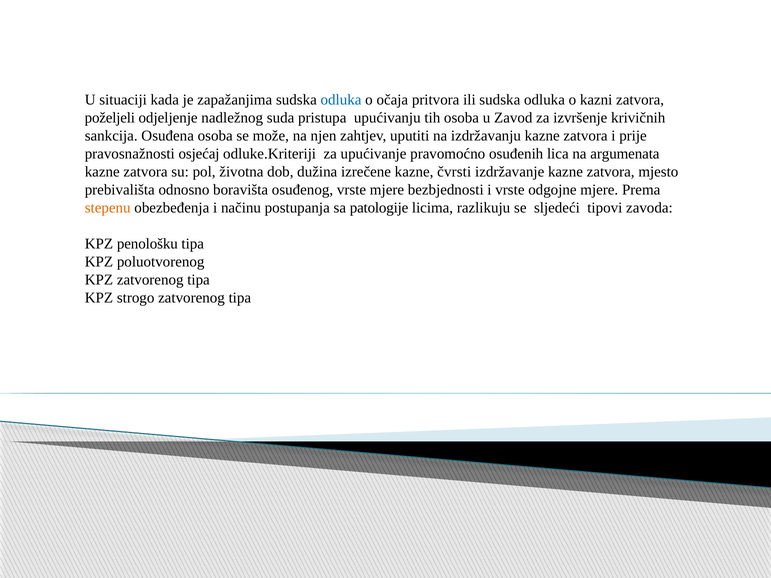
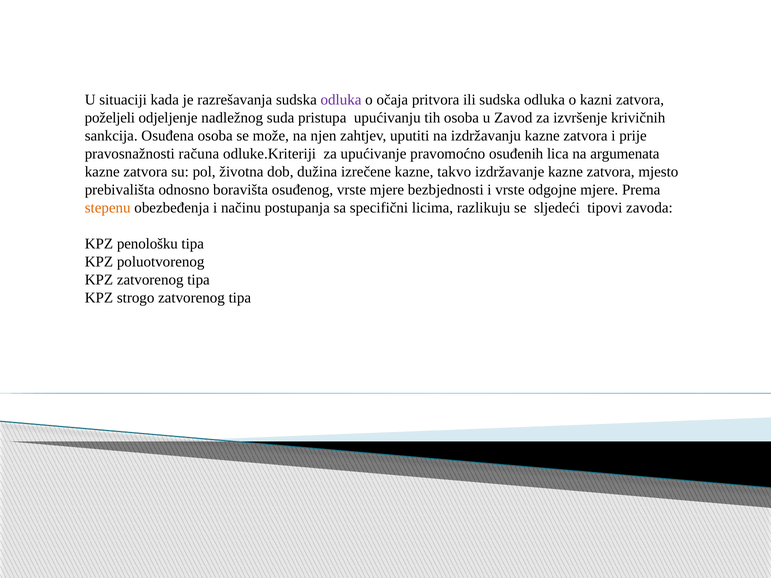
zapažanjima: zapažanjima -> razrešavanja
odluka at (341, 100) colour: blue -> purple
osjećaj: osjećaj -> računa
čvrsti: čvrsti -> takvo
patologije: patologije -> specifični
